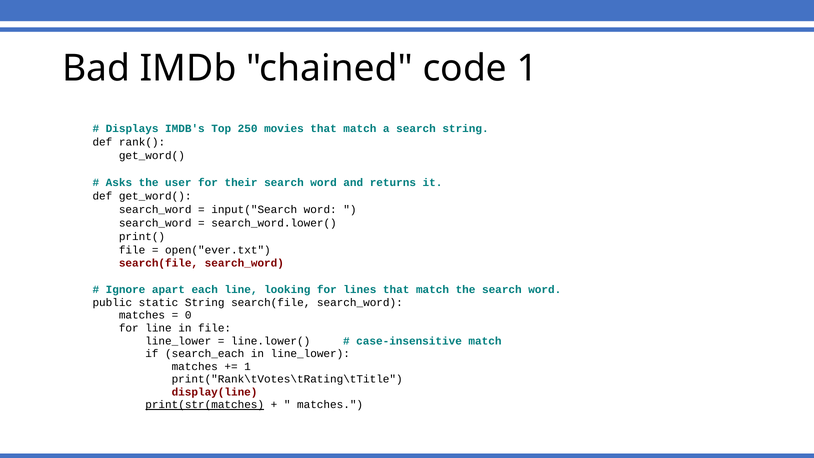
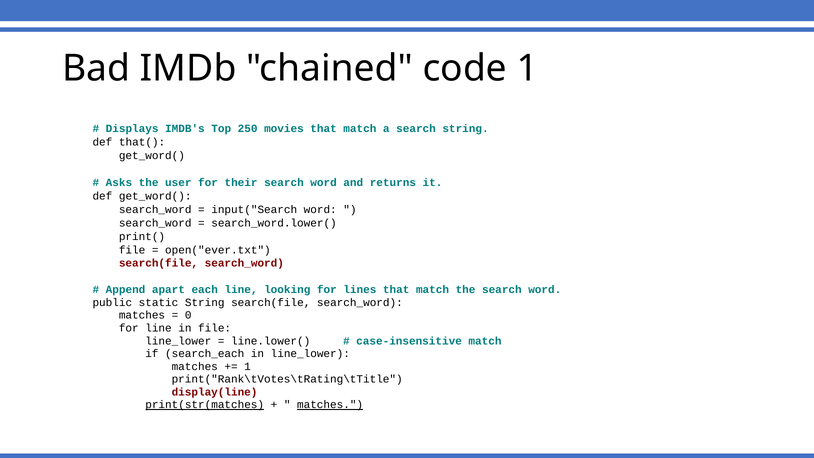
rank(: rank( -> that(
Ignore: Ignore -> Append
matches at (330, 405) underline: none -> present
